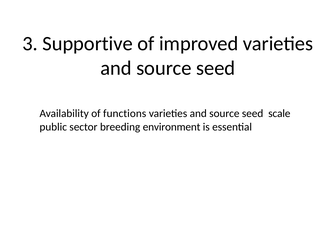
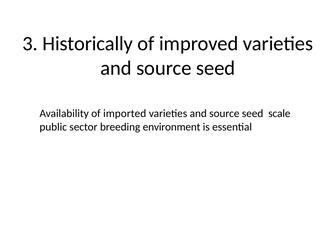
Supportive: Supportive -> Historically
functions: functions -> imported
